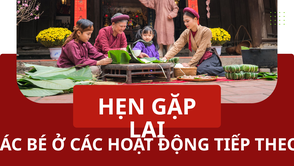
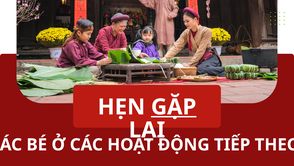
GẶP underline: none -> present
